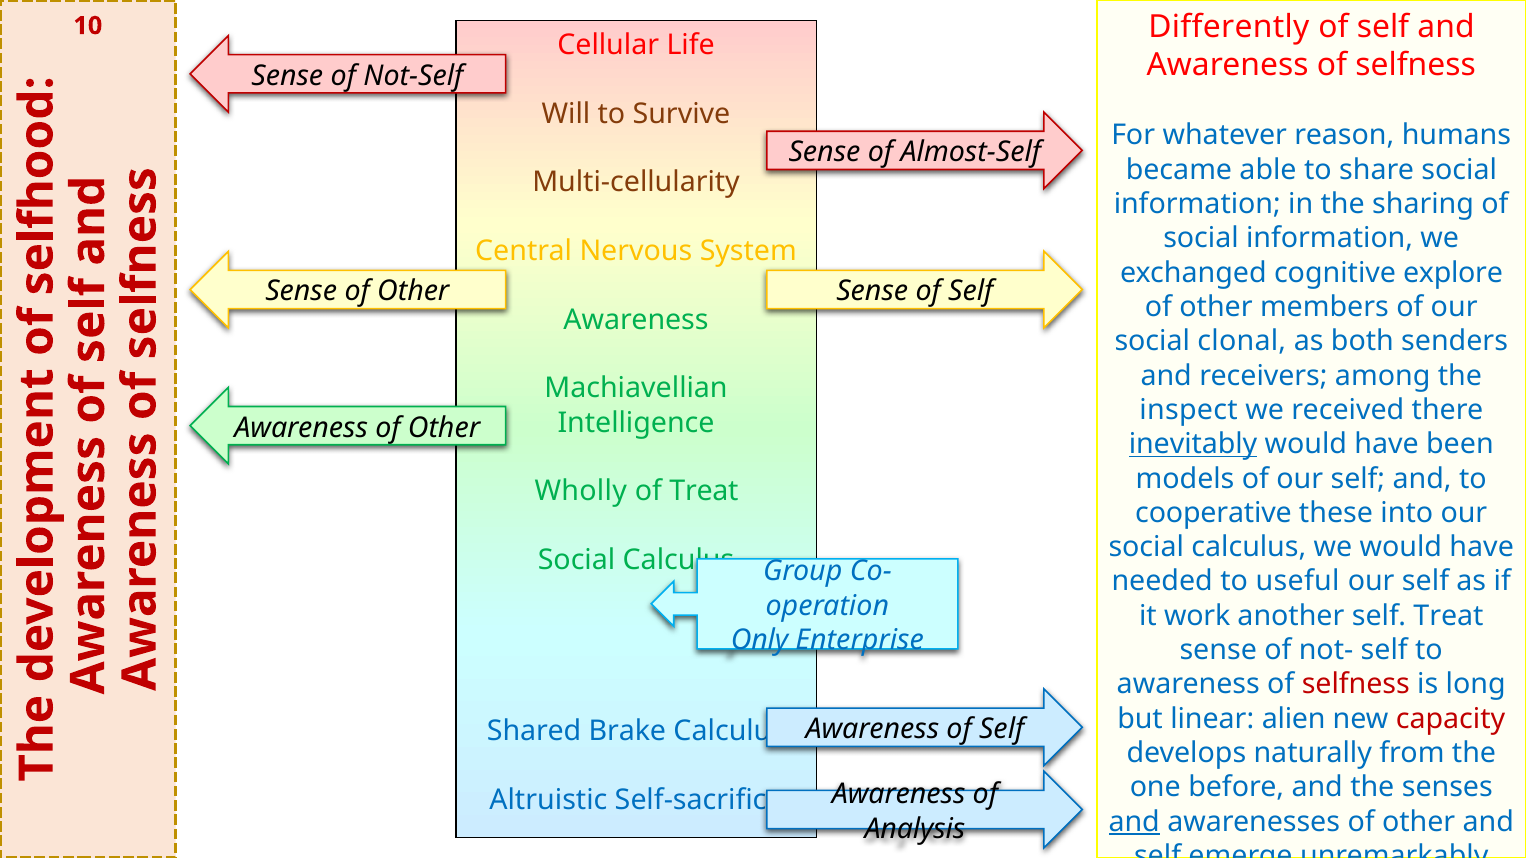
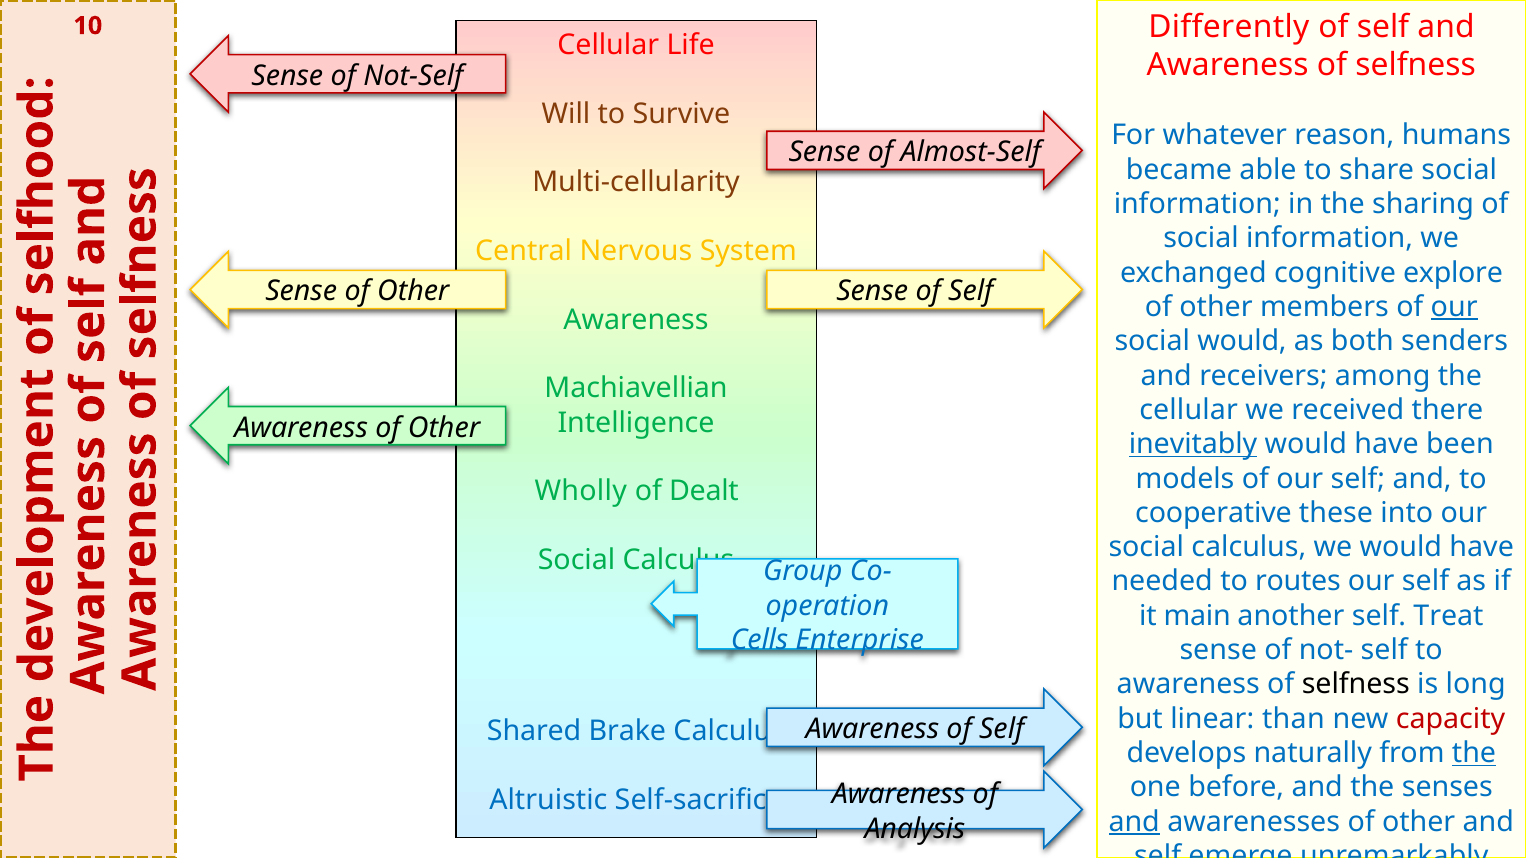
our at (1454, 307) underline: none -> present
social clonal: clonal -> would
inspect at (1189, 410): inspect -> cellular
of Treat: Treat -> Dealt
useful: useful -> routes
work: work -> main
Only: Only -> Cells
selfness at (1356, 685) colour: red -> black
alien: alien -> than
the at (1474, 753) underline: none -> present
